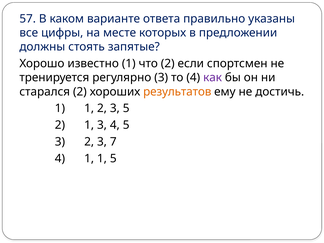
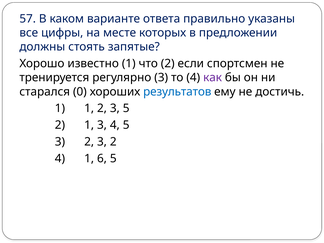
старался 2: 2 -> 0
результатов colour: orange -> blue
2 3 7: 7 -> 2
4 1 1: 1 -> 6
